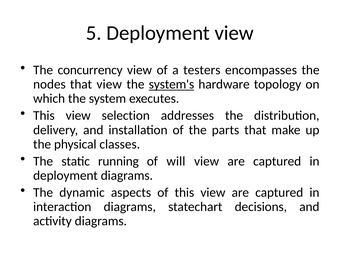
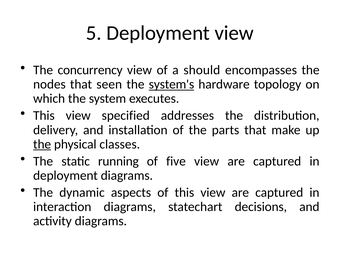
testers: testers -> should
that view: view -> seen
selection: selection -> specified
the at (42, 144) underline: none -> present
will: will -> five
